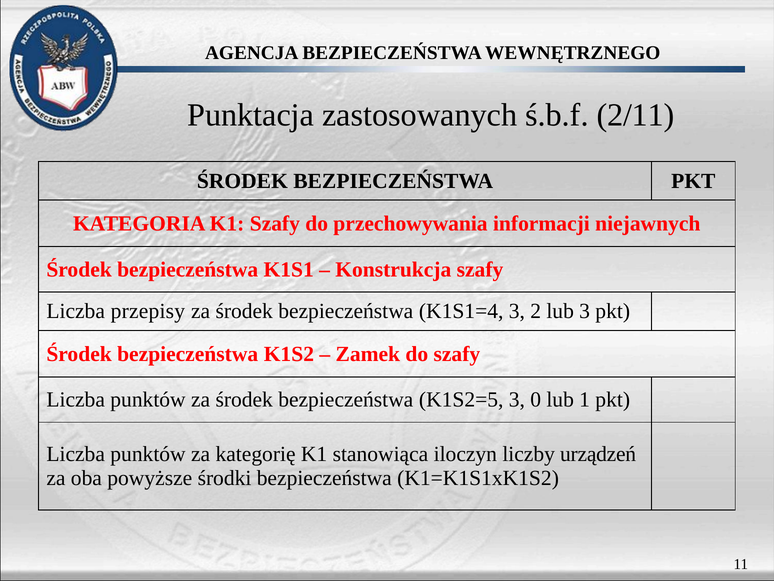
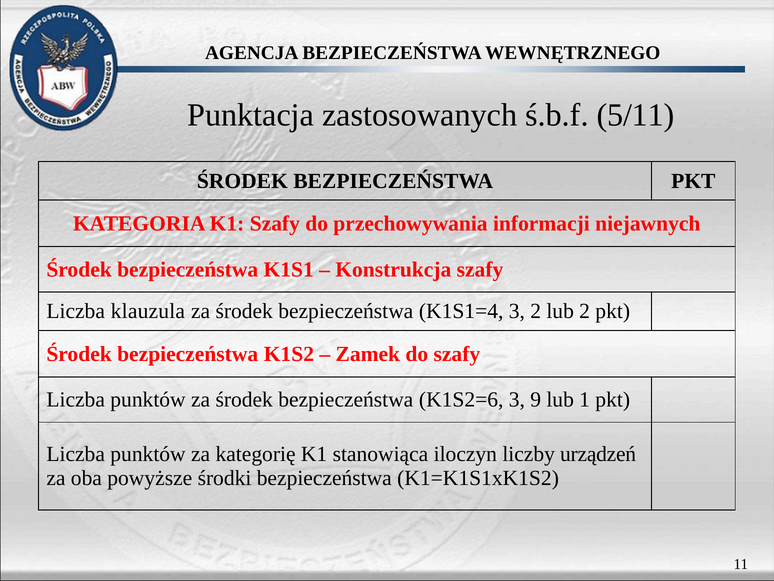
2/11: 2/11 -> 5/11
przepisy: przepisy -> klauzula
lub 3: 3 -> 2
K1S2=5: K1S2=5 -> K1S2=6
0: 0 -> 9
